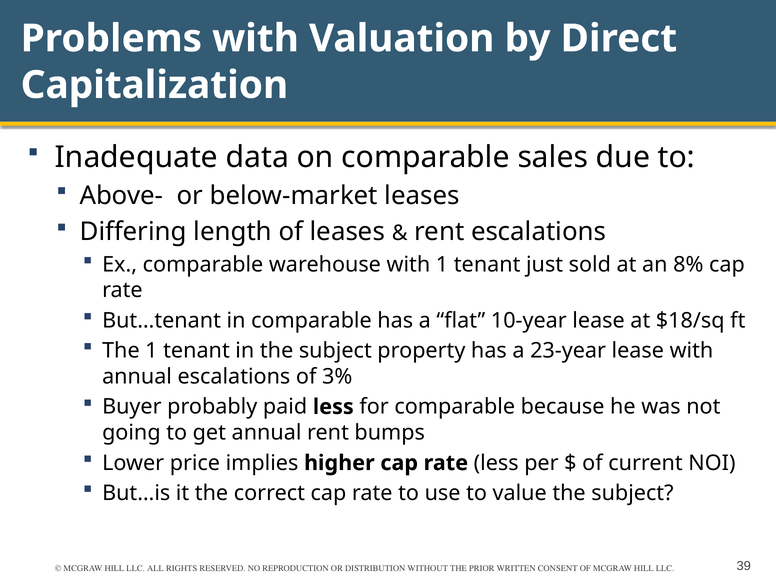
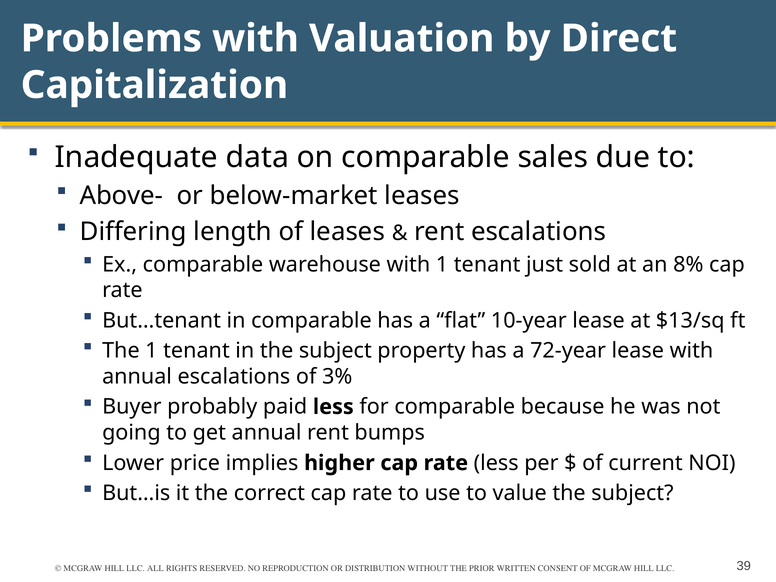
$18/sq: $18/sq -> $13/sq
23-year: 23-year -> 72-year
